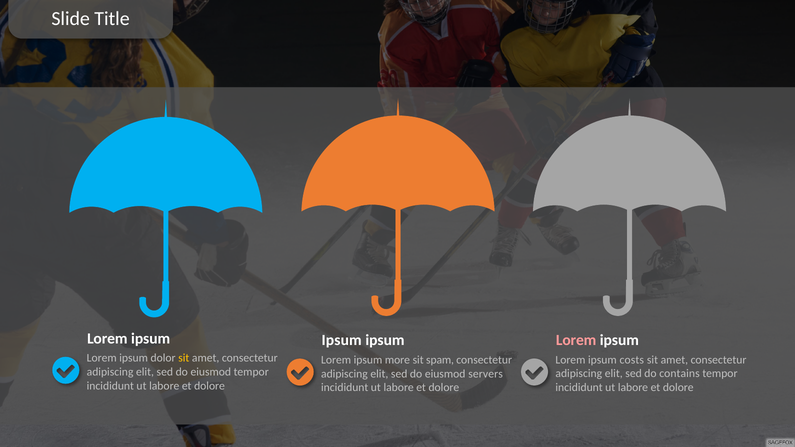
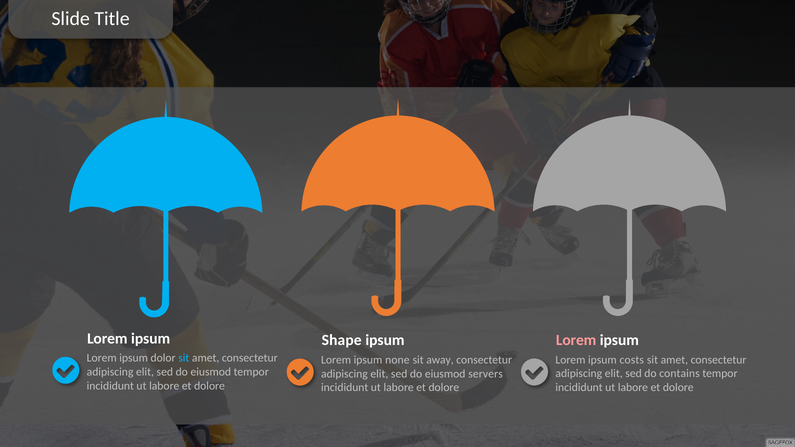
Ipsum at (342, 340): Ipsum -> Shape
sit at (184, 358) colour: yellow -> light blue
more: more -> none
spam: spam -> away
